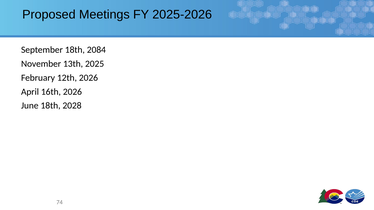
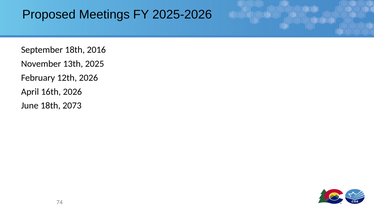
2084: 2084 -> 2016
2028: 2028 -> 2073
